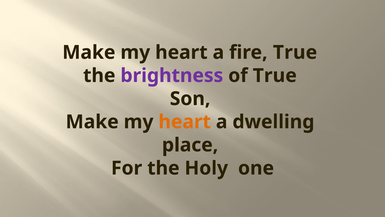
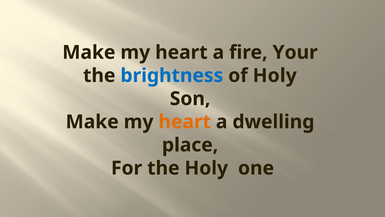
fire True: True -> Your
brightness colour: purple -> blue
of True: True -> Holy
